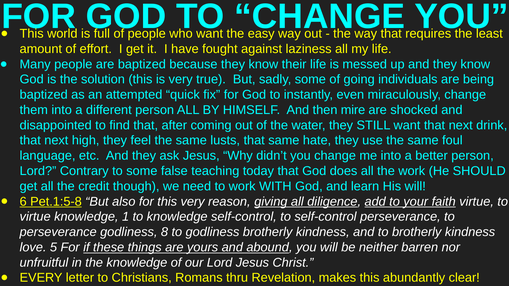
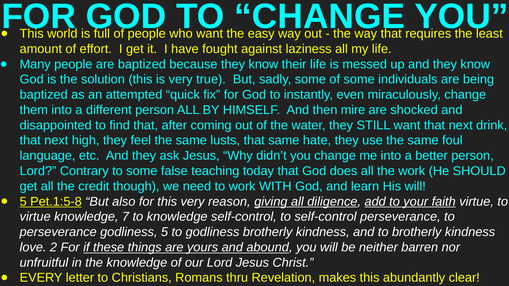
of going: going -> some
6 at (23, 202): 6 -> 5
1: 1 -> 7
godliness 8: 8 -> 5
5: 5 -> 2
